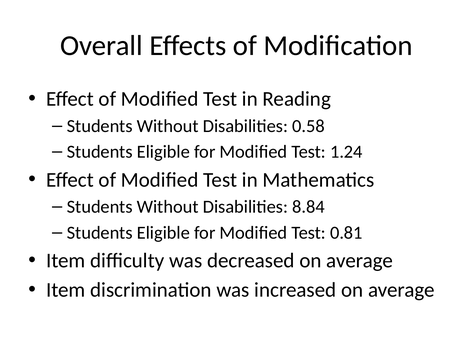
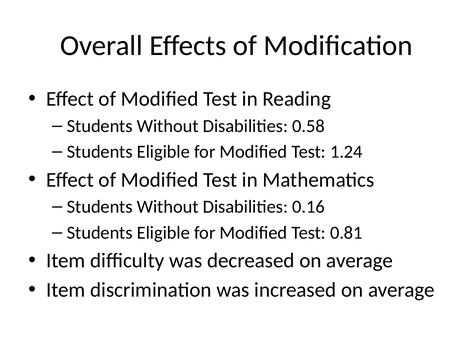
8.84: 8.84 -> 0.16
